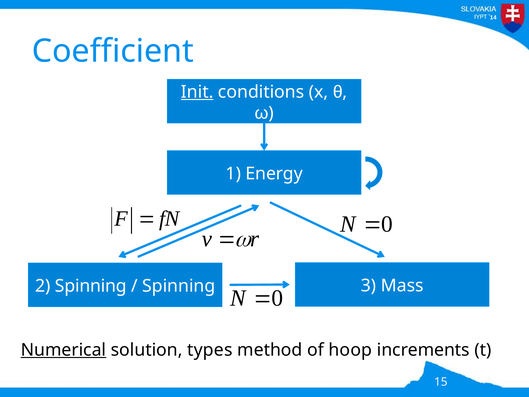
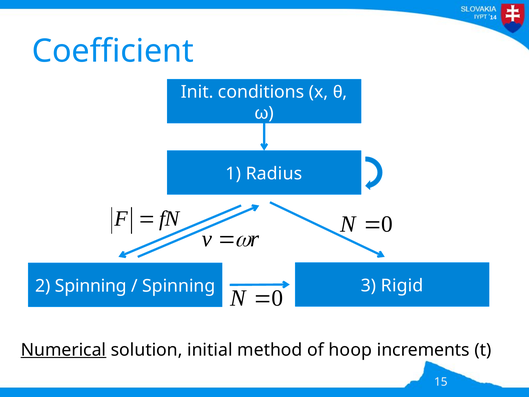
Init underline: present -> none
Energy: Energy -> Radius
Mass: Mass -> Rigid
types: types -> initial
